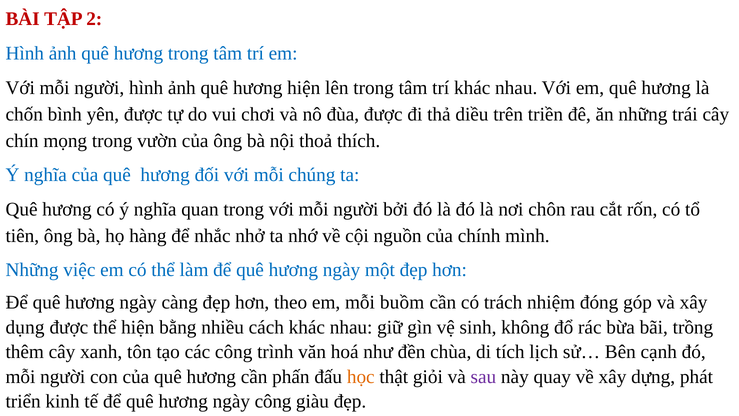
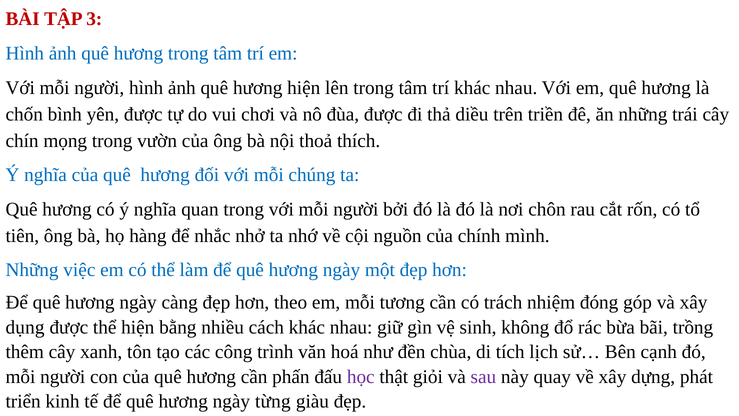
2: 2 -> 3
buồm: buồm -> tương
học colour: orange -> purple
ngày công: công -> từng
